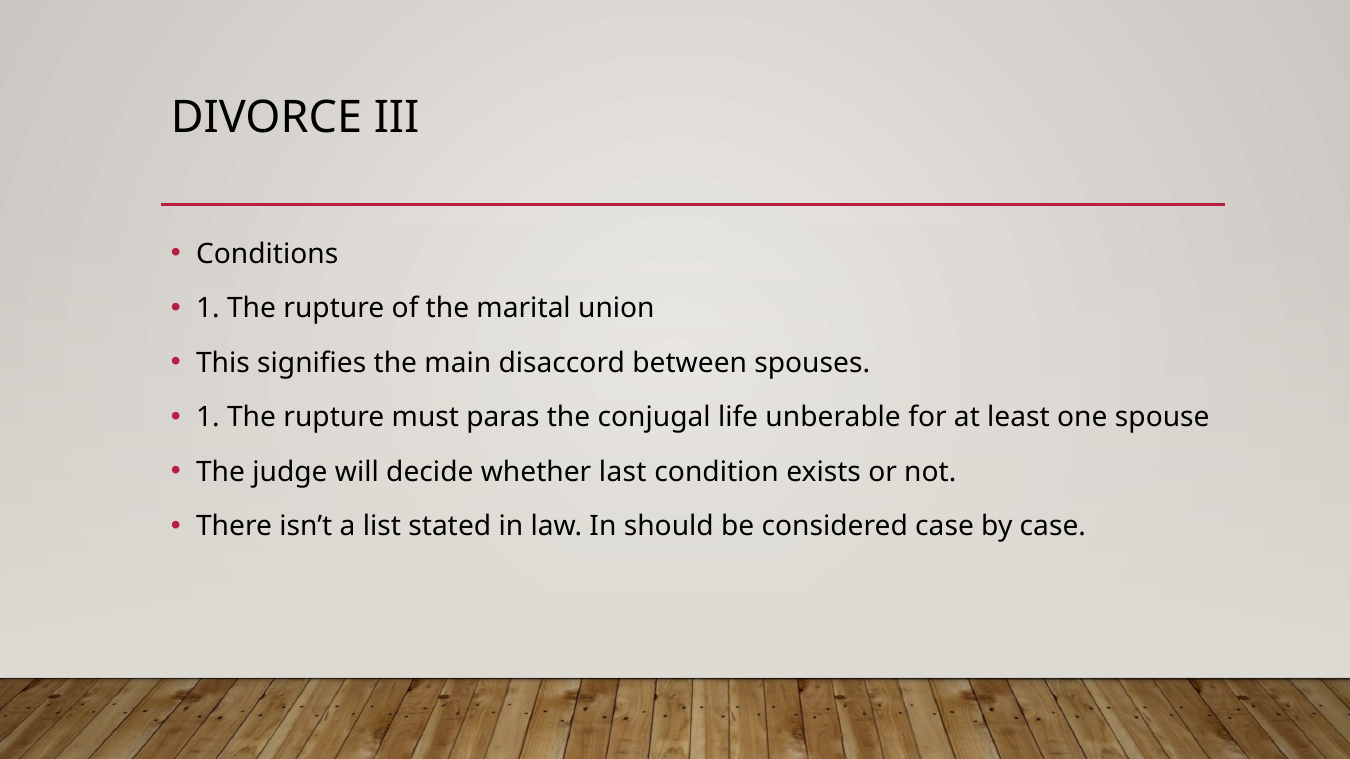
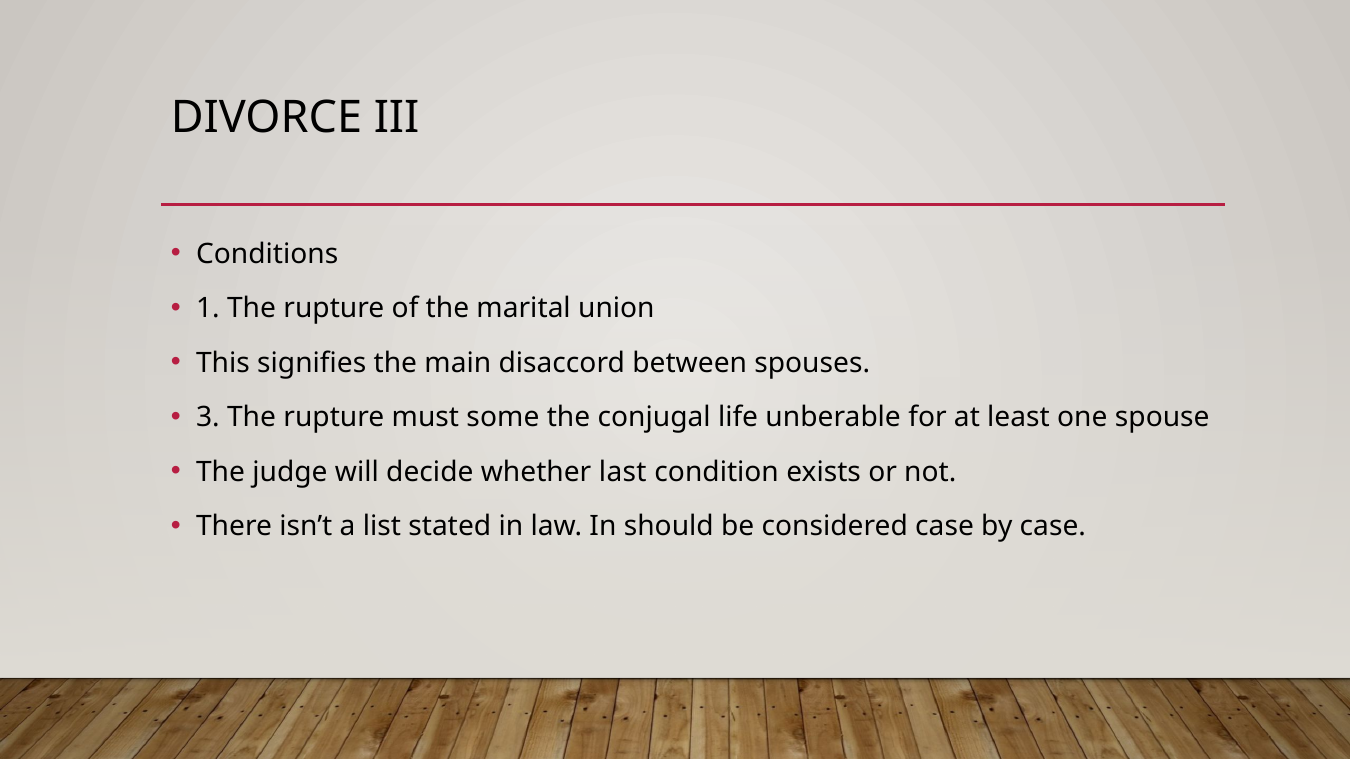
1 at (208, 418): 1 -> 3
paras: paras -> some
